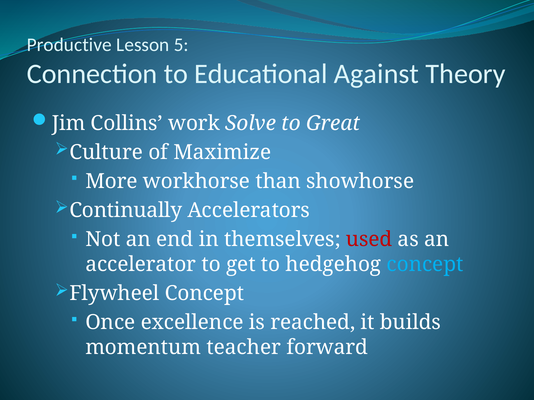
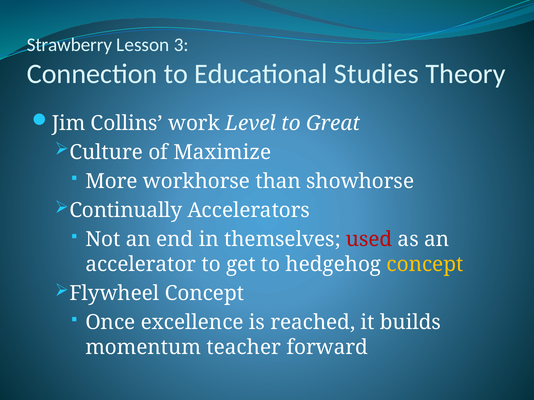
Productive: Productive -> Strawberry
5: 5 -> 3
Against: Against -> Studies
Solve: Solve -> Level
concept at (425, 265) colour: light blue -> yellow
